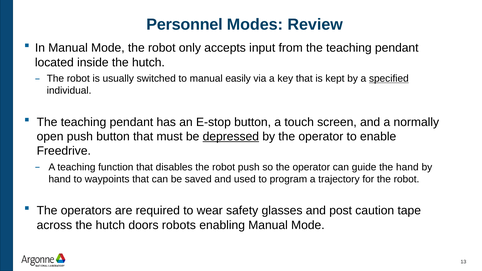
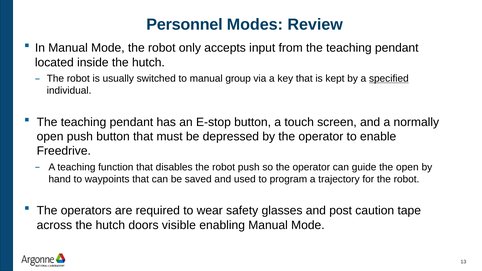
easily: easily -> group
depressed underline: present -> none
the hand: hand -> open
robots: robots -> visible
